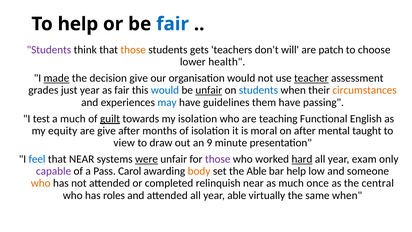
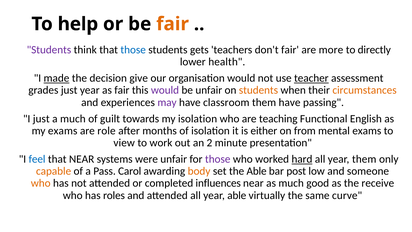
fair at (173, 24) colour: blue -> orange
those at (133, 50) colour: orange -> blue
don't will: will -> fair
patch: patch -> more
choose: choose -> directly
would at (165, 90) colour: blue -> purple
unfair at (209, 90) underline: present -> none
students at (258, 90) colour: blue -> orange
may colour: blue -> purple
guidelines: guidelines -> classroom
I test: test -> just
guilt underline: present -> none
my equity: equity -> exams
are give: give -> role
moral: moral -> either
on after: after -> from
mental taught: taught -> exams
draw: draw -> work
9: 9 -> 2
were underline: present -> none
year exam: exam -> them
capable colour: purple -> orange
bar help: help -> post
relinquish: relinquish -> influences
once: once -> good
central: central -> receive
same when: when -> curve
